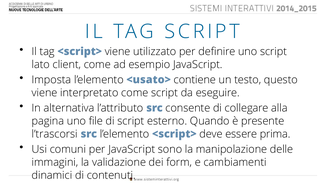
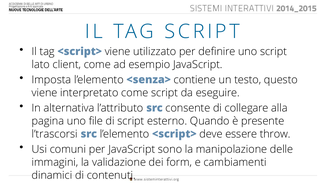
<usato>: <usato> -> <senza>
prima: prima -> throw
